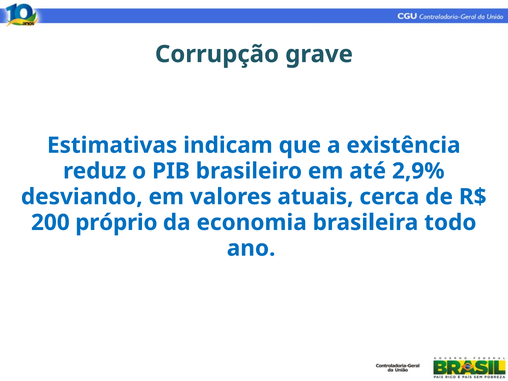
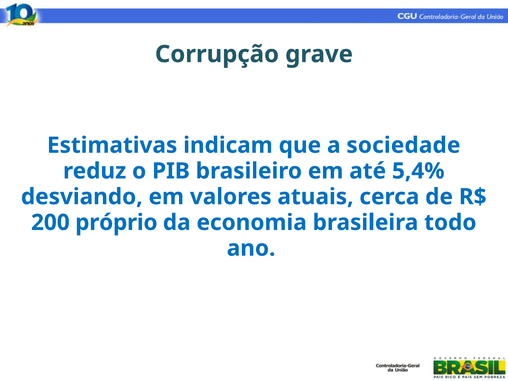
existência: existência -> sociedade
2,9%: 2,9% -> 5,4%
